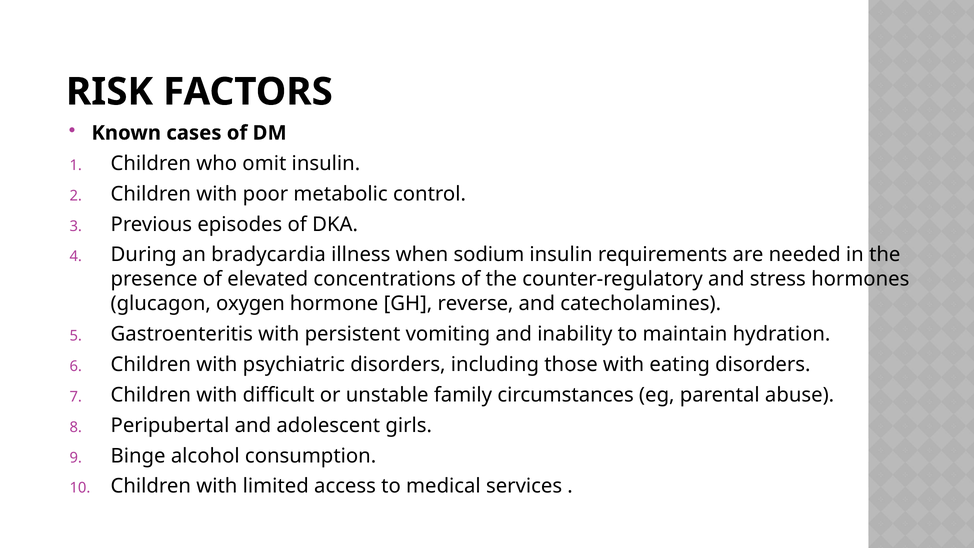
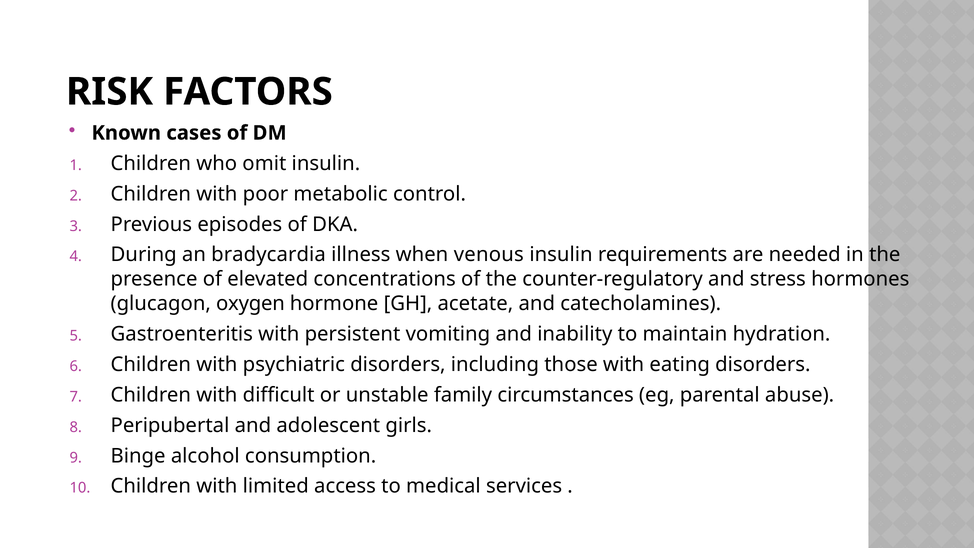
sodium: sodium -> venous
reverse: reverse -> acetate
